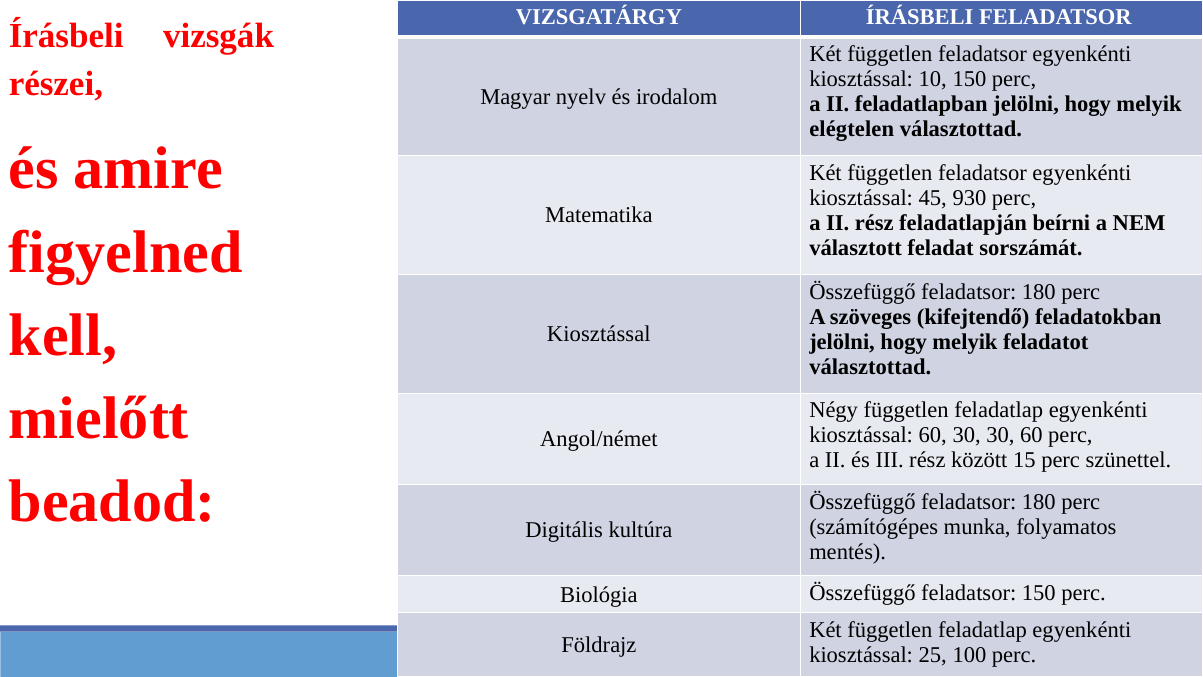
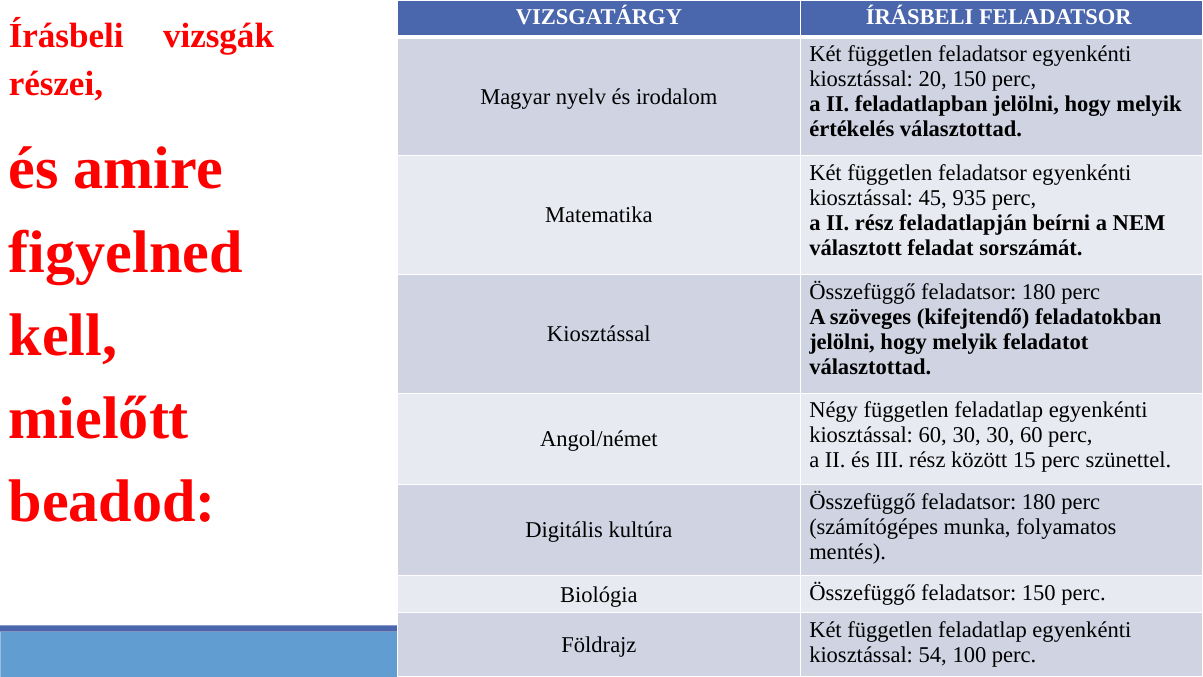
10: 10 -> 20
elégtelen: elégtelen -> értékelés
930: 930 -> 935
25: 25 -> 54
